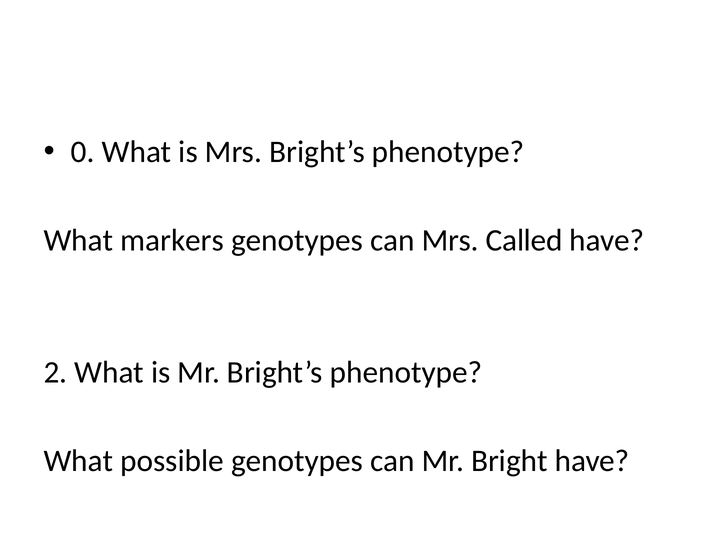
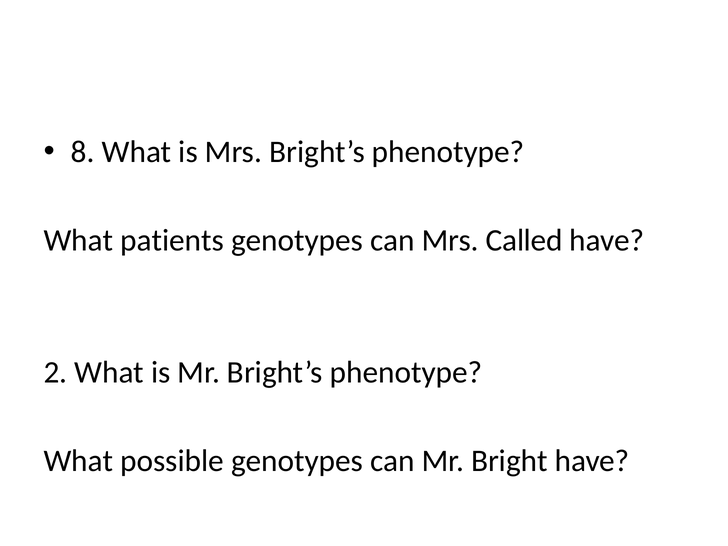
0: 0 -> 8
markers: markers -> patients
